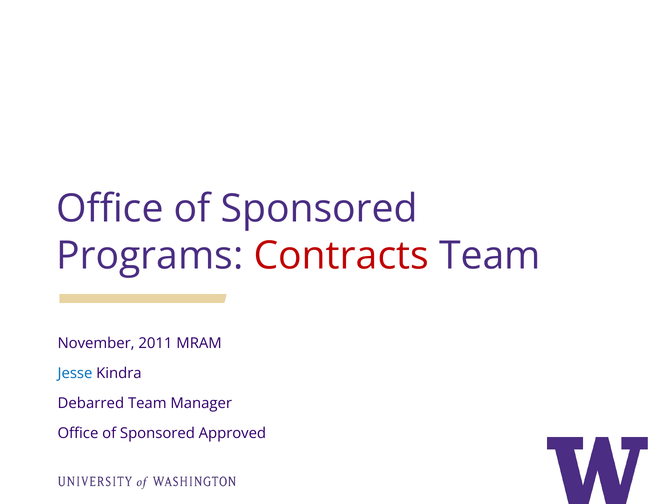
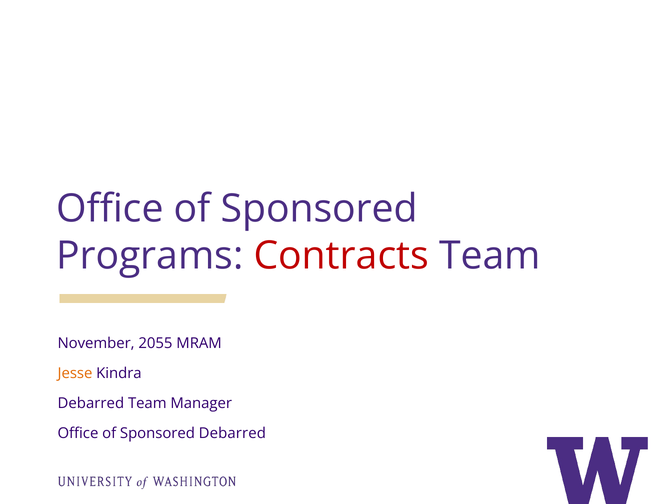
2011: 2011 -> 2055
Jesse colour: blue -> orange
Sponsored Approved: Approved -> Debarred
